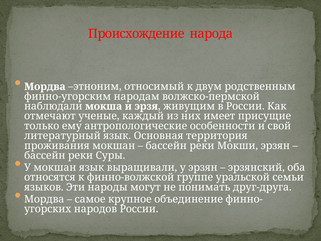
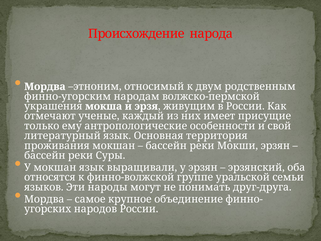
наблюдали: наблюдали -> украшения
